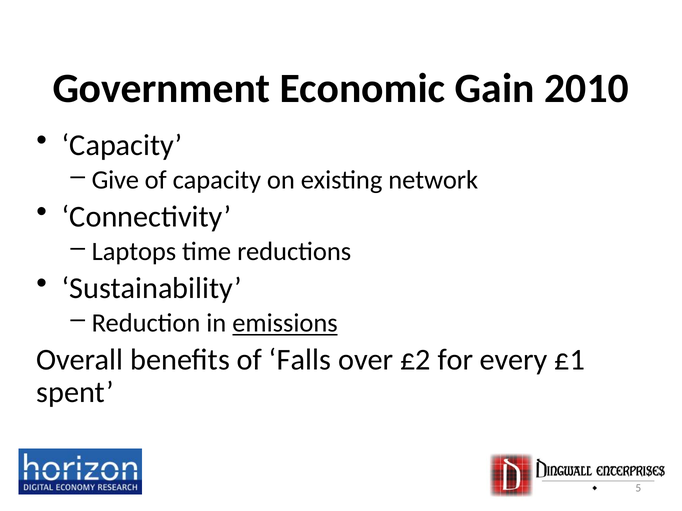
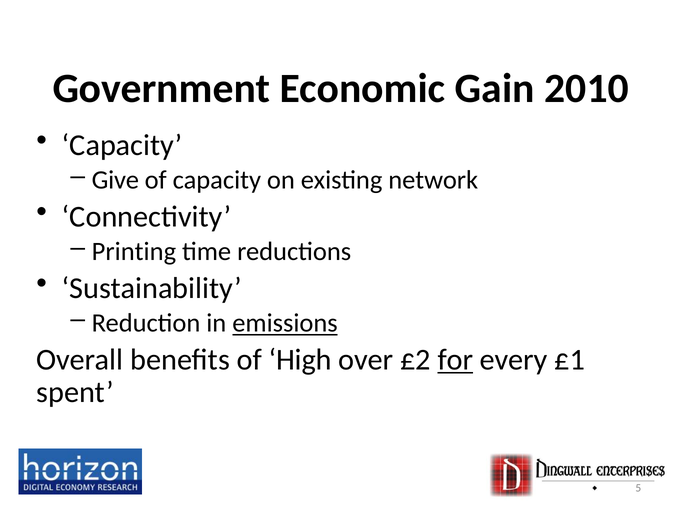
Laptops: Laptops -> Printing
Falls: Falls -> High
for underline: none -> present
